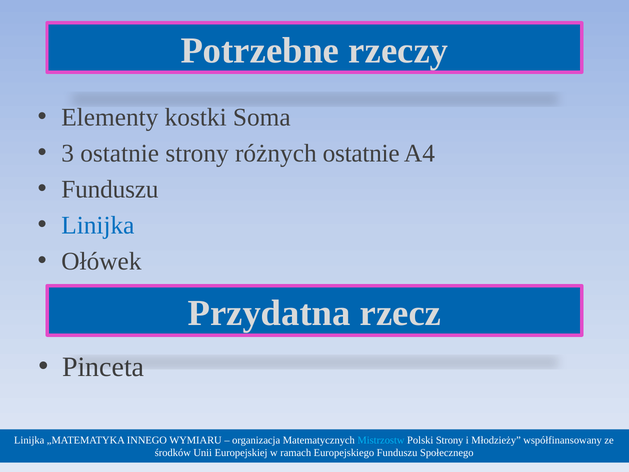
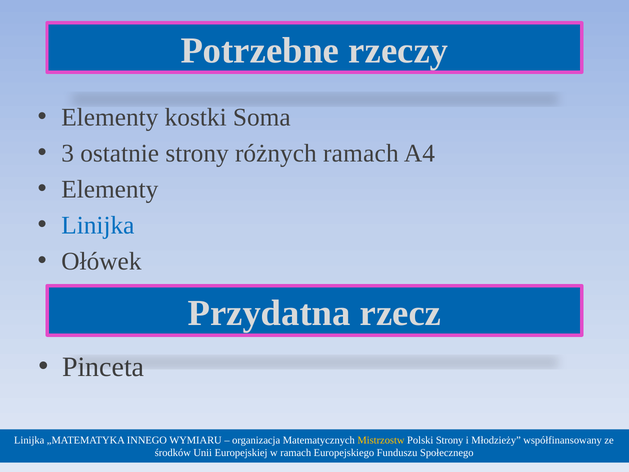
różnych ostatnie: ostatnie -> ramach
Funduszu at (110, 189): Funduszu -> Elementy
Mistrzostw colour: light blue -> yellow
